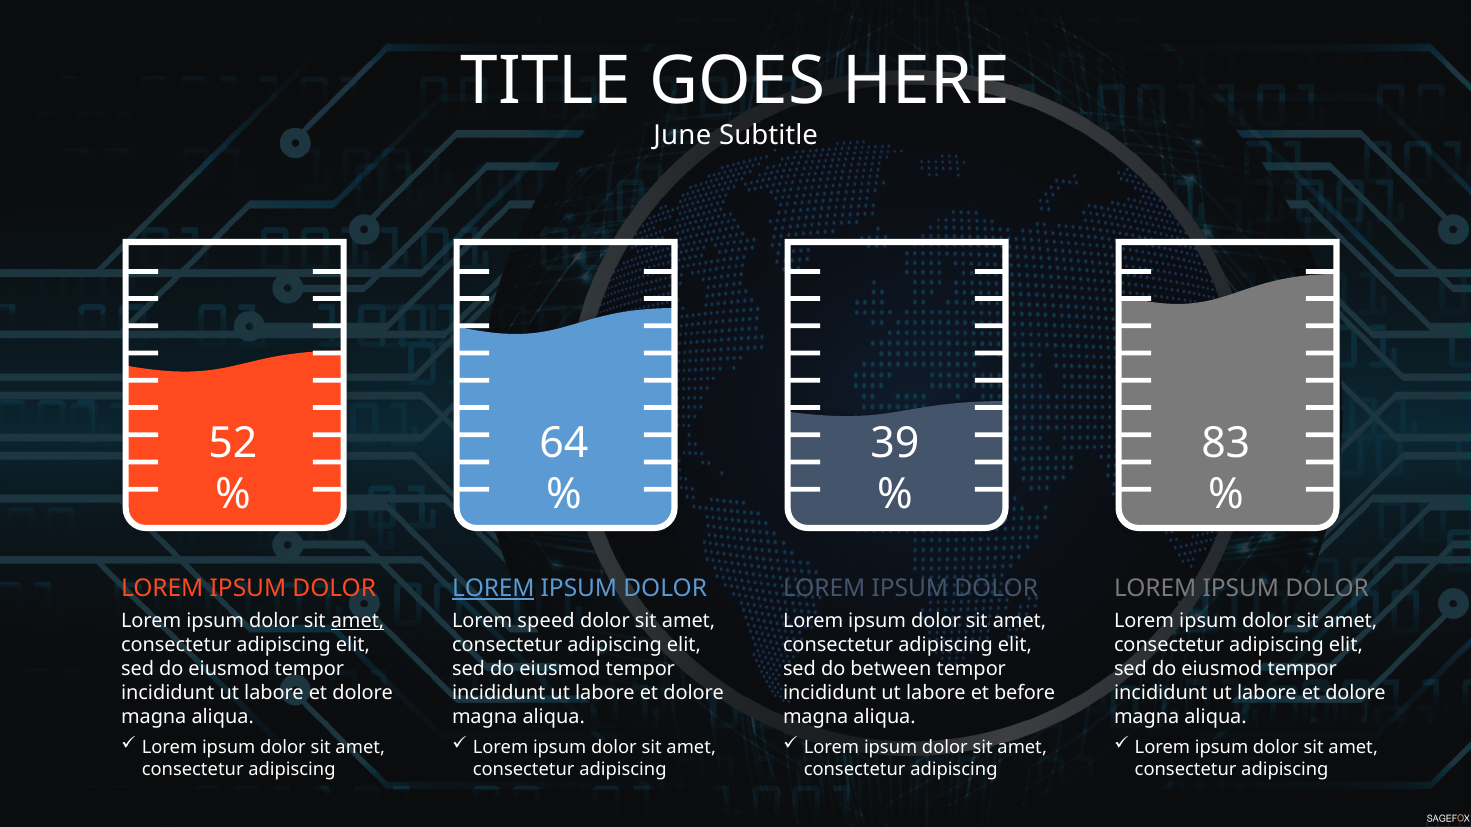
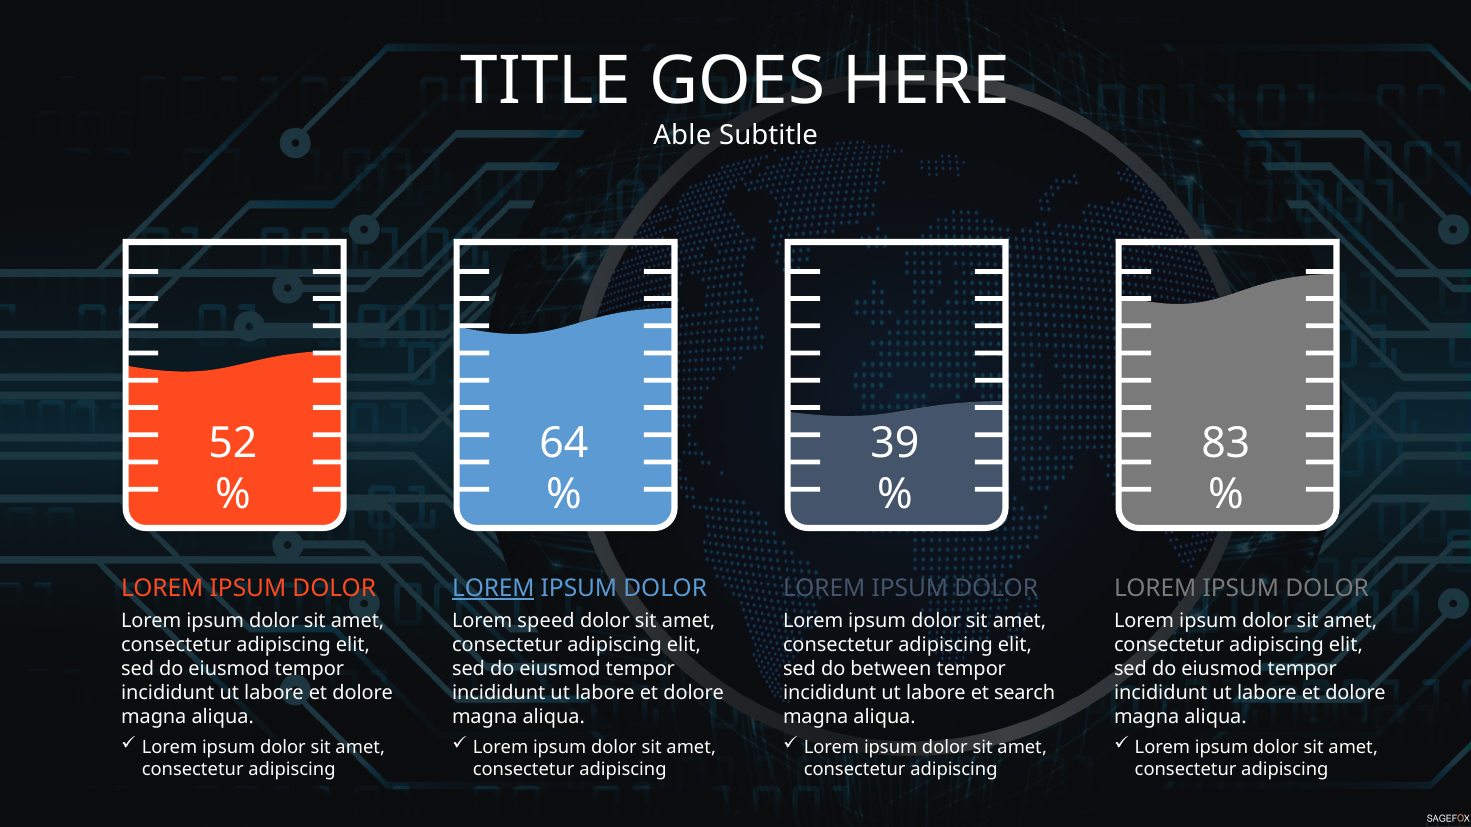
June: June -> Able
amet at (358, 622) underline: present -> none
before: before -> search
